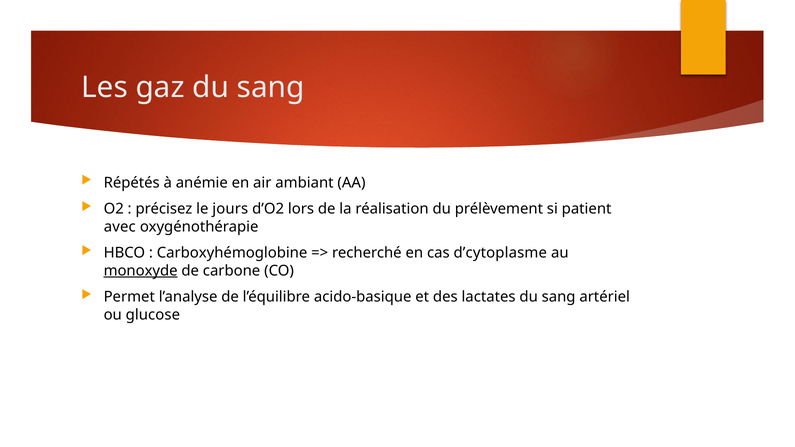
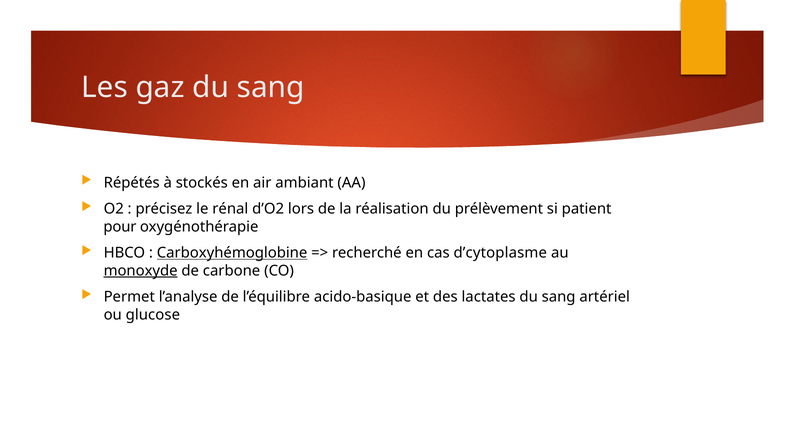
anémie: anémie -> stockés
jours: jours -> rénal
avec: avec -> pour
Carboxyhémoglobine underline: none -> present
